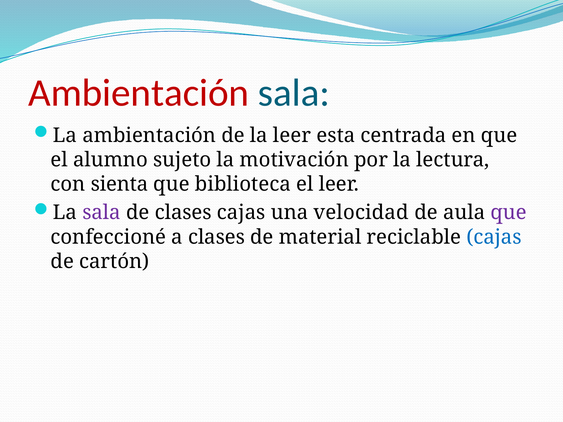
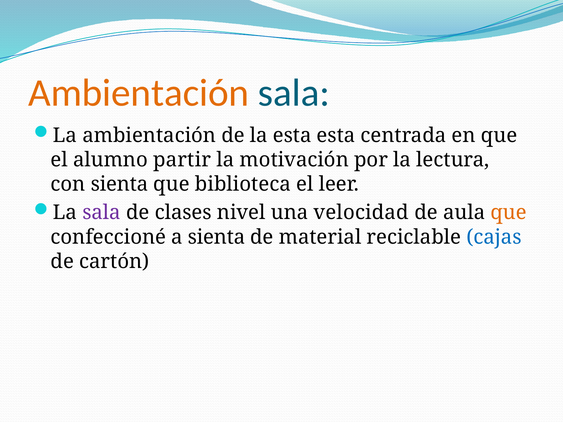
Ambientación at (139, 93) colour: red -> orange
la leer: leer -> esta
sujeto: sujeto -> partir
clases cajas: cajas -> nivel
que at (509, 213) colour: purple -> orange
a clases: clases -> sienta
